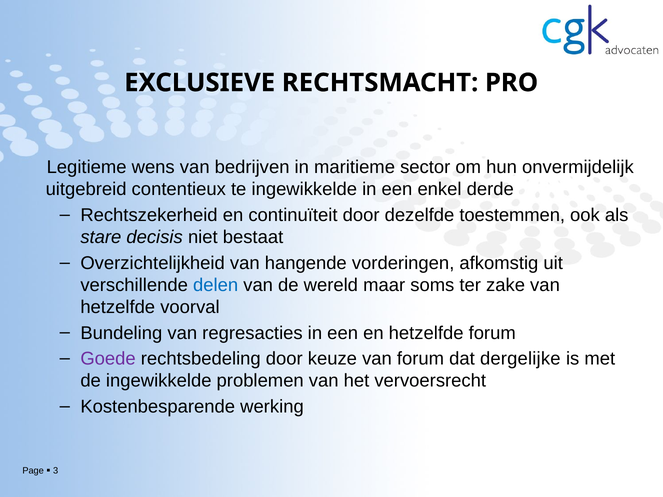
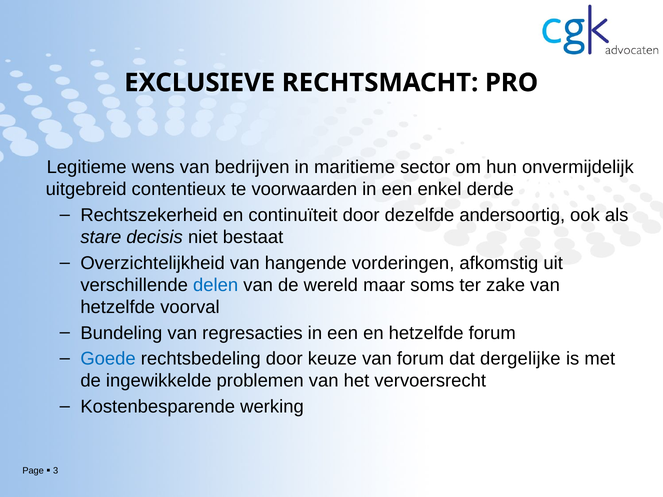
te ingewikkelde: ingewikkelde -> voorwaarden
toestemmen: toestemmen -> andersoortig
Goede colour: purple -> blue
